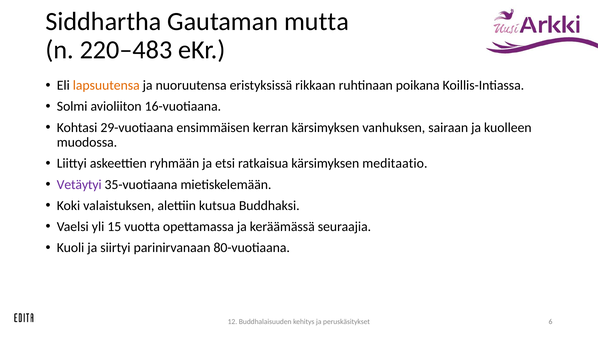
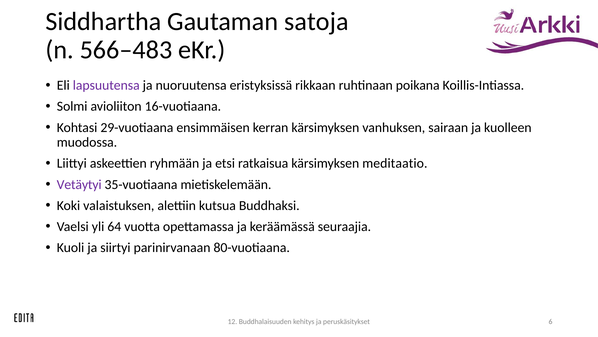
mutta: mutta -> satoja
220–483: 220–483 -> 566–483
lapsuutensa colour: orange -> purple
15: 15 -> 64
